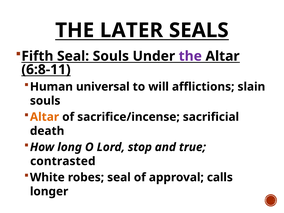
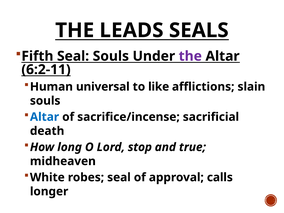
LATER: LATER -> LEADS
6:8-11: 6:8-11 -> 6:2-11
will: will -> like
Altar at (45, 117) colour: orange -> blue
contrasted: contrasted -> midheaven
